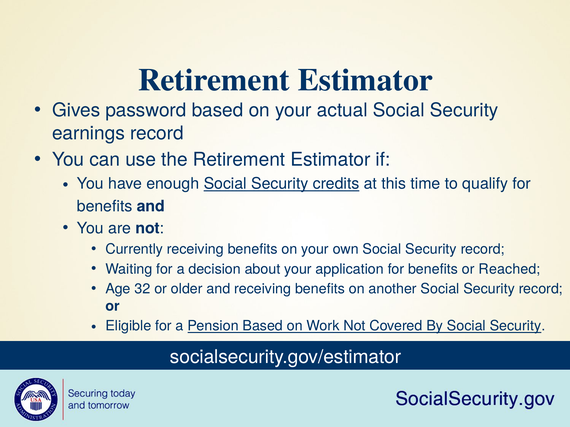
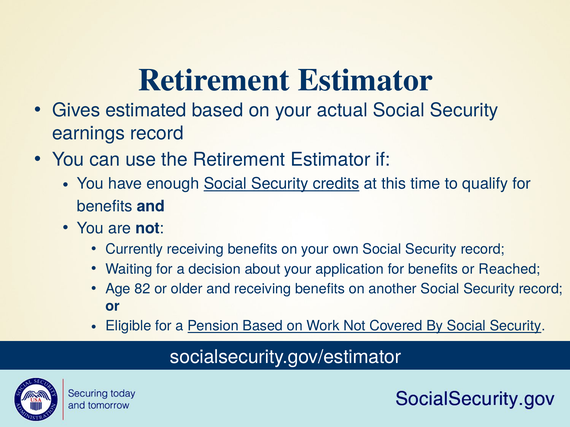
password: password -> estimated
32: 32 -> 82
